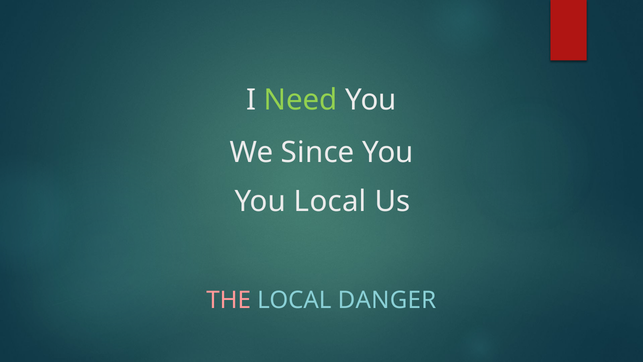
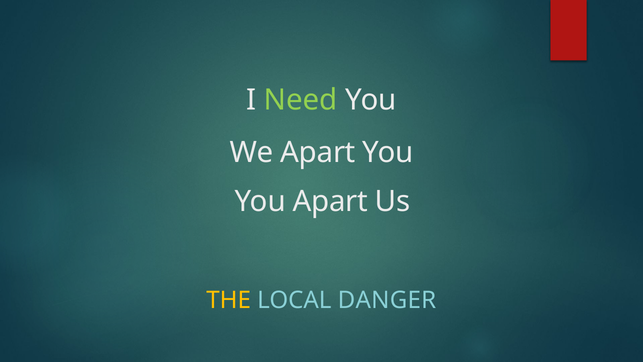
We Since: Since -> Apart
You Local: Local -> Apart
THE colour: pink -> yellow
